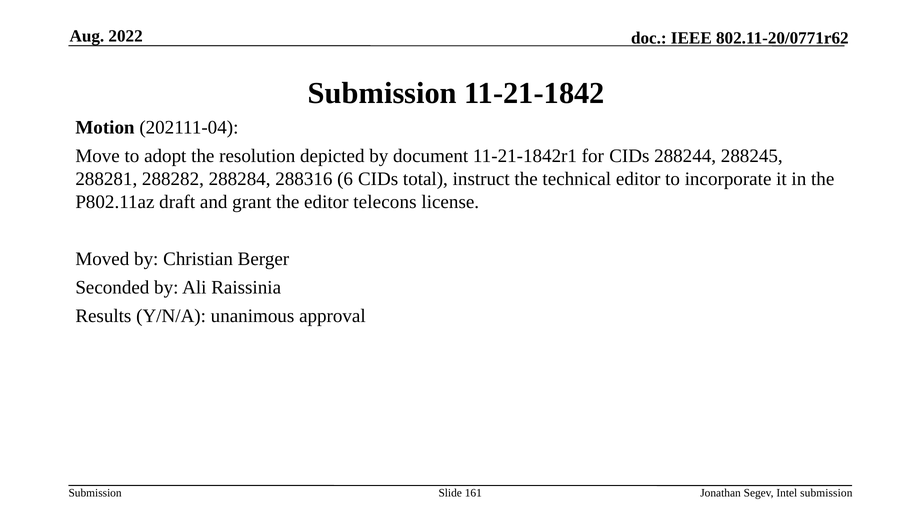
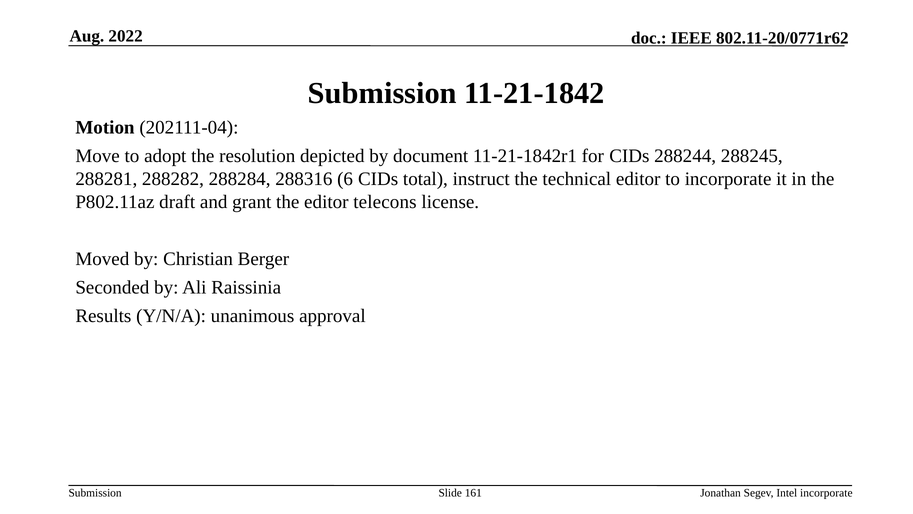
Intel submission: submission -> incorporate
